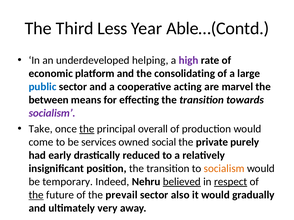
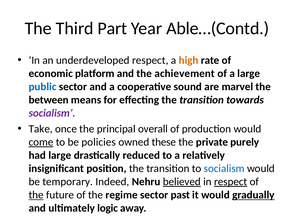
Less: Less -> Part
underdeveloped helping: helping -> respect
high colour: purple -> orange
consolidating: consolidating -> achievement
acting: acting -> sound
the at (87, 129) underline: present -> none
come underline: none -> present
services: services -> policies
social: social -> these
had early: early -> large
socialism at (224, 169) colour: orange -> blue
prevail: prevail -> regime
also: also -> past
gradually underline: none -> present
very: very -> logic
